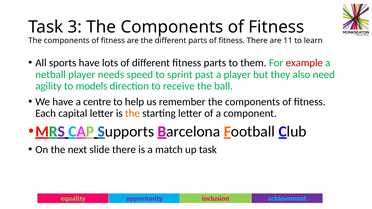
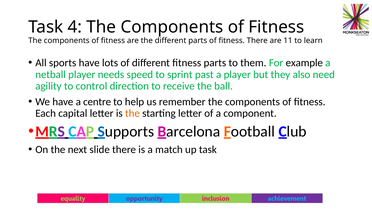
3: 3 -> 4
example colour: red -> black
models: models -> control
